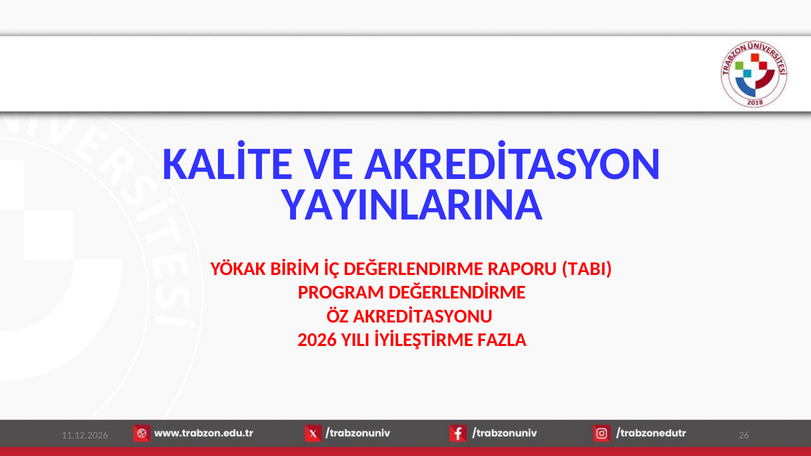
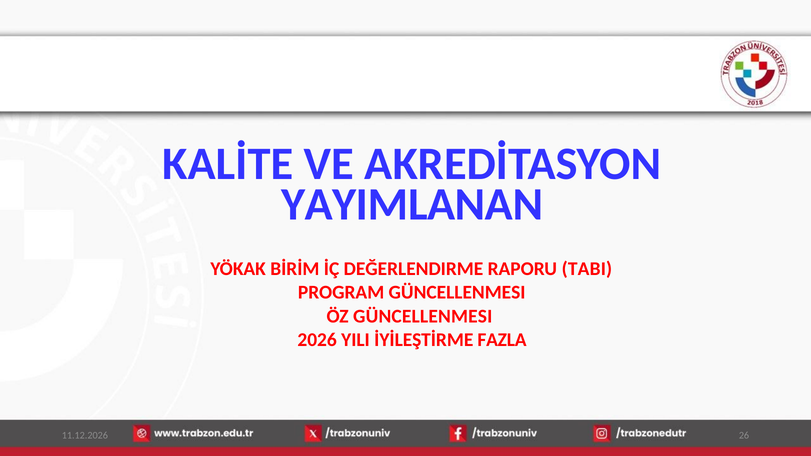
YAYINLARINA: YAYINLARINA -> YAYIMLANAN
PROGRAM DEĞERLENDİRME: DEĞERLENDİRME -> GÜNCELLENMESI
ÖZ AKREDİTASYONU: AKREDİTASYONU -> GÜNCELLENMESI
